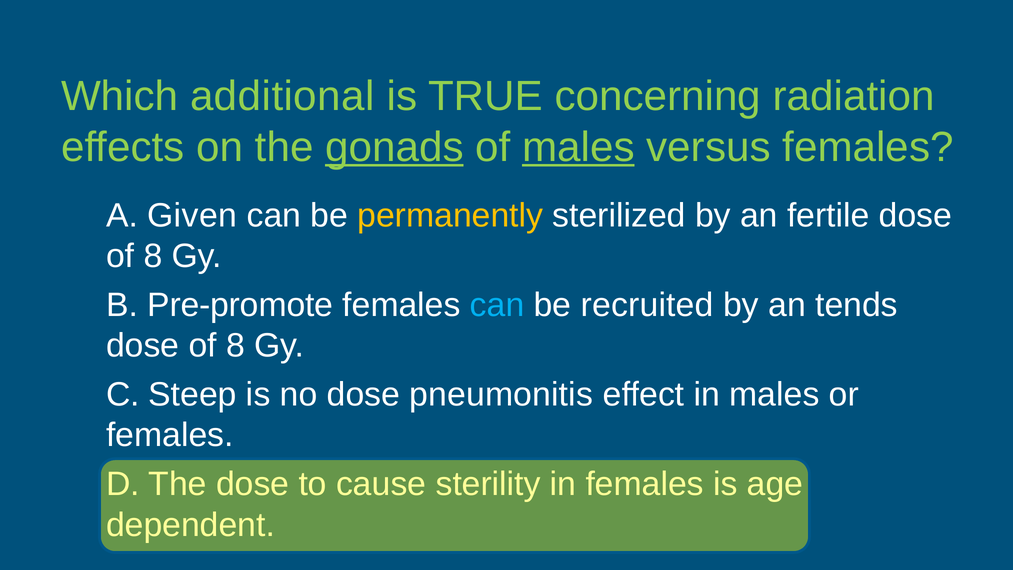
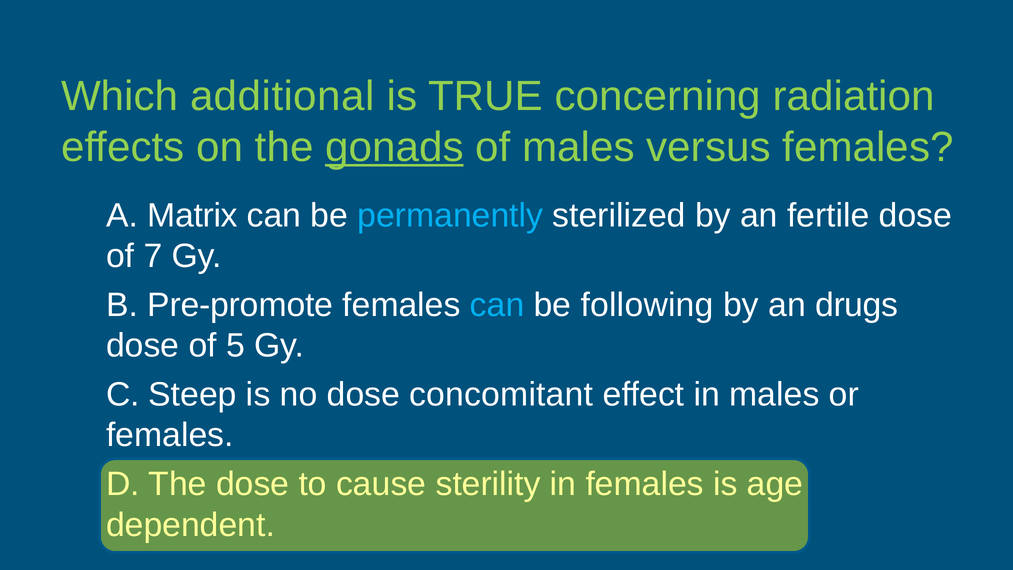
males at (578, 147) underline: present -> none
Given: Given -> Matrix
permanently colour: yellow -> light blue
8 at (153, 256): 8 -> 7
recruited: recruited -> following
tends: tends -> drugs
8 at (235, 346): 8 -> 5
pneumonitis: pneumonitis -> concomitant
